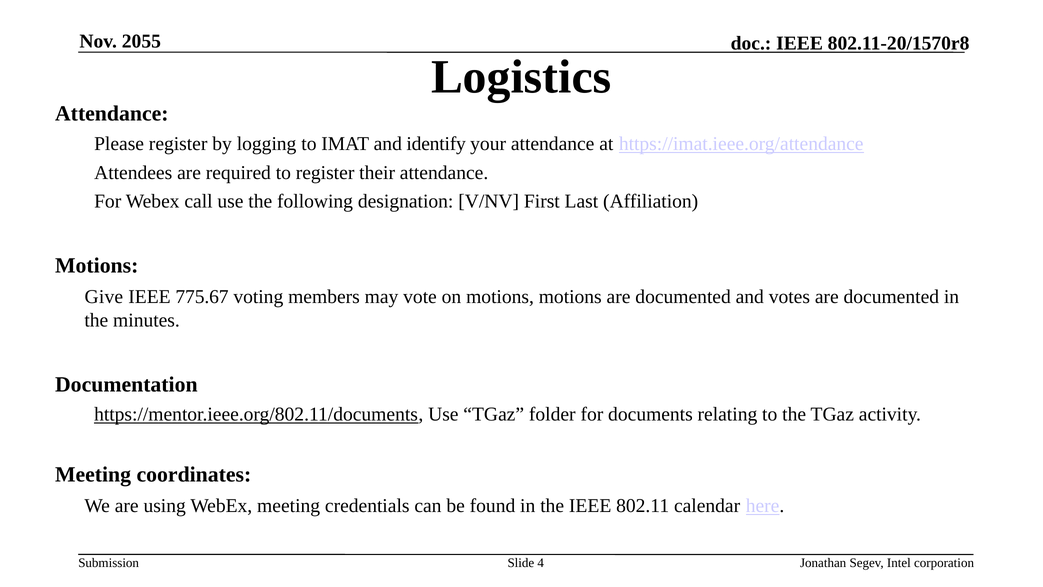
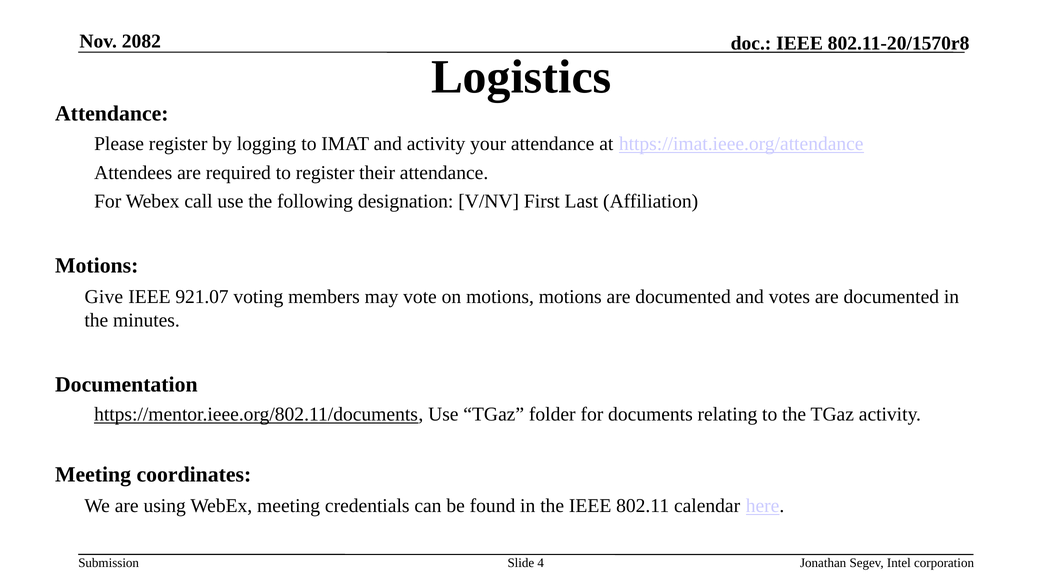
2055: 2055 -> 2082
and identify: identify -> activity
775.67: 775.67 -> 921.07
